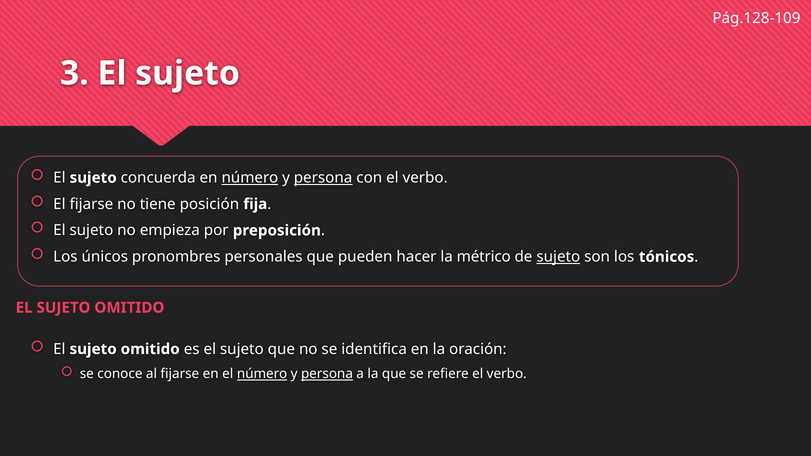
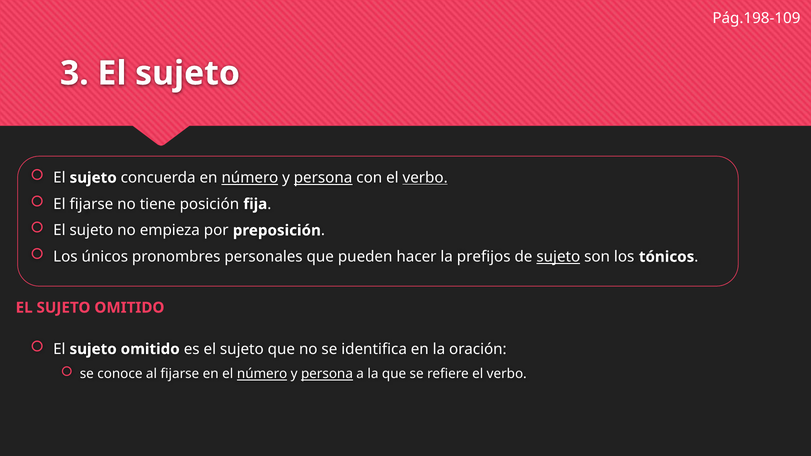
Pág.128-109: Pág.128-109 -> Pág.198-109
verbo at (425, 178) underline: none -> present
métrico: métrico -> prefijos
